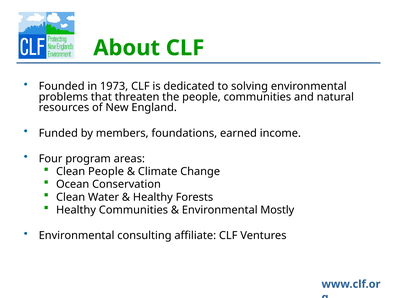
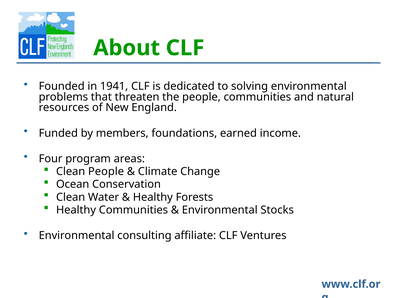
1973: 1973 -> 1941
Mostly: Mostly -> Stocks
